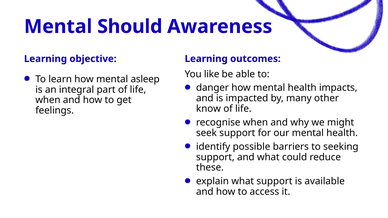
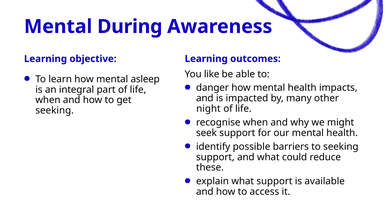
Should: Should -> During
know: know -> night
feelings at (55, 111): feelings -> seeking
